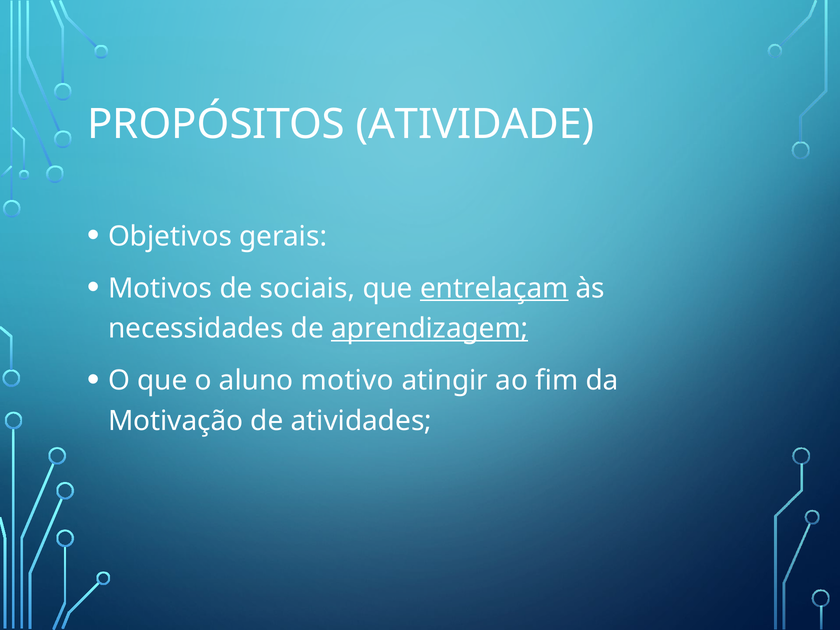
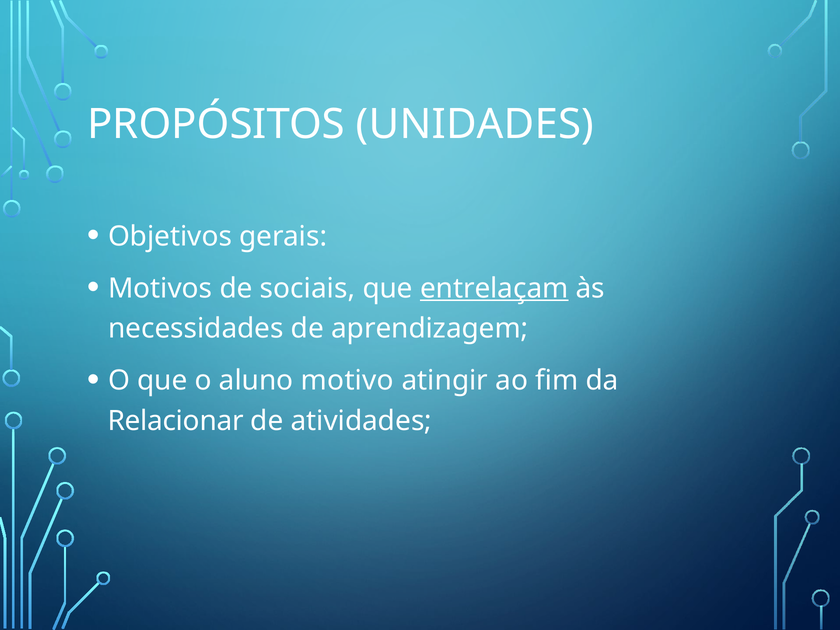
ATIVIDADE: ATIVIDADE -> UNIDADES
aprendizagem underline: present -> none
Motivação: Motivação -> Relacionar
